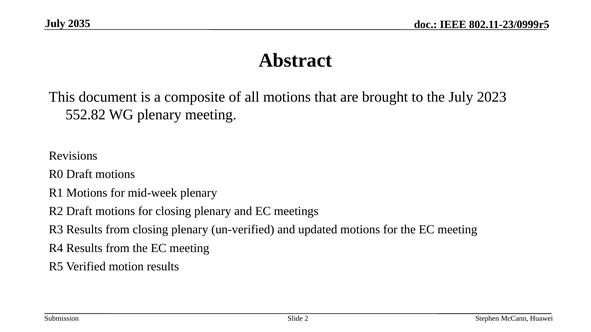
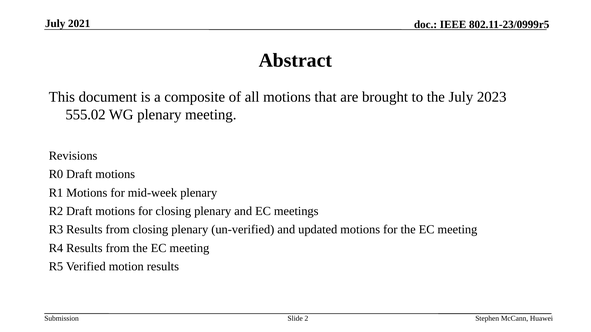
2035: 2035 -> 2021
552.82: 552.82 -> 555.02
